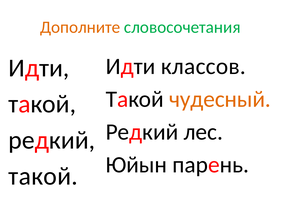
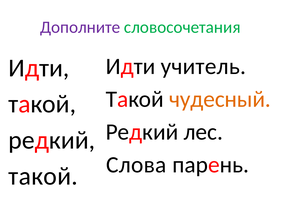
Дополните colour: orange -> purple
классов: классов -> учитель
Юйын: Юйын -> Слова
